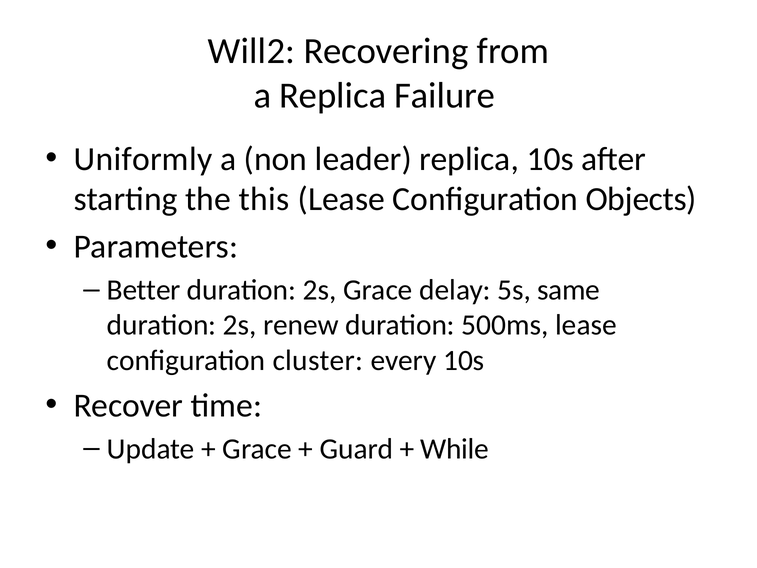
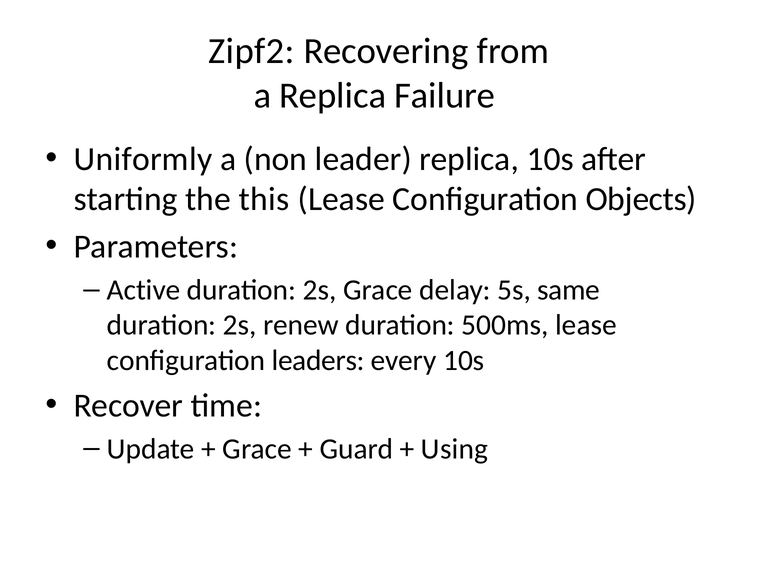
Will2: Will2 -> Zipf2
Better: Better -> Active
cluster: cluster -> leaders
While: While -> Using
